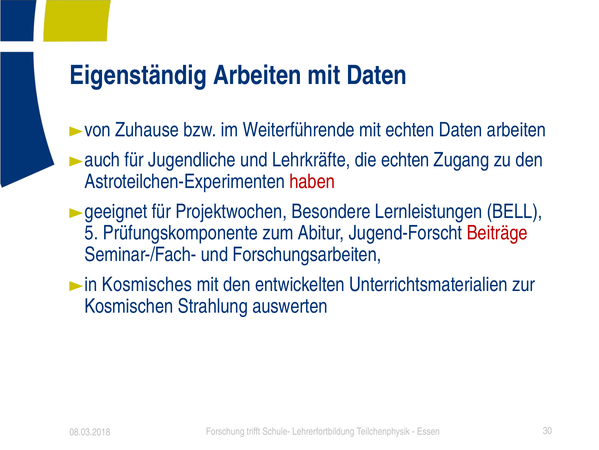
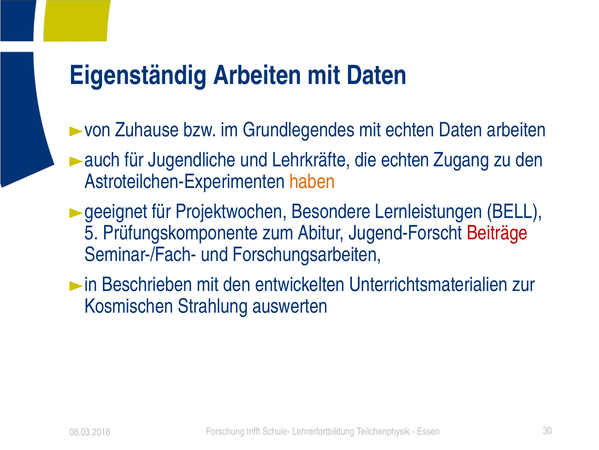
Weiterführende: Weiterführende -> Grundlegendes
haben colour: red -> orange
Kosmisches: Kosmisches -> Beschrieben
